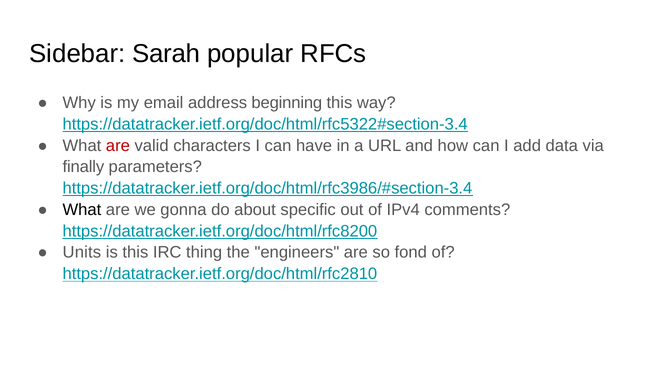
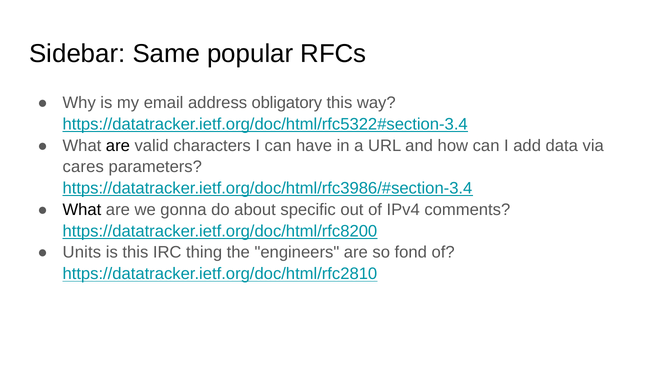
Sarah: Sarah -> Same
beginning: beginning -> obligatory
are at (118, 146) colour: red -> black
finally: finally -> cares
